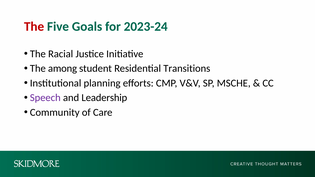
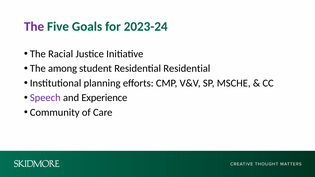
The at (34, 26) colour: red -> purple
Residential Transitions: Transitions -> Residential
Leadership: Leadership -> Experience
